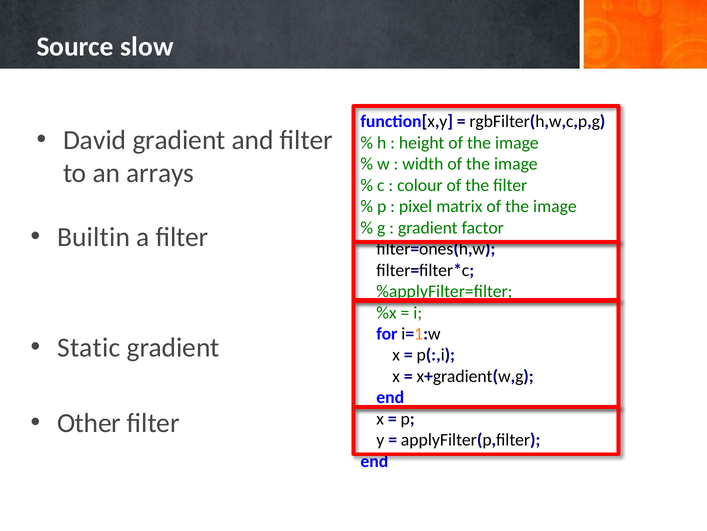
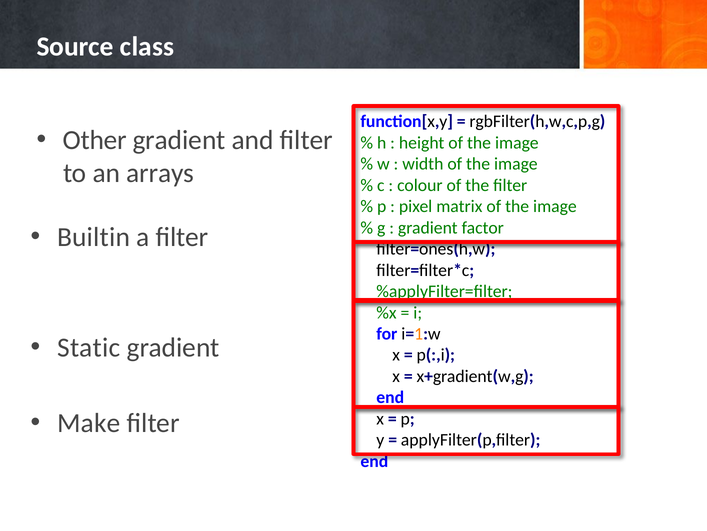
slow: slow -> class
David: David -> Other
Other: Other -> Make
